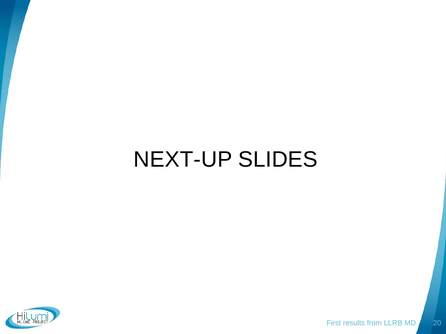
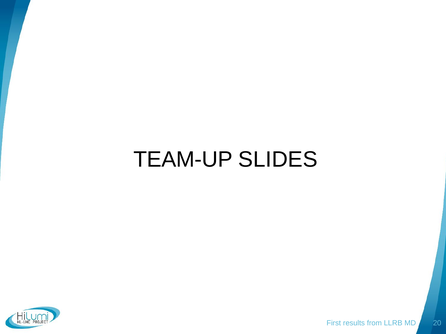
NEXT-UP: NEXT-UP -> TEAM-UP
